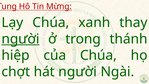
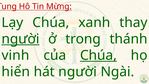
hiệp: hiệp -> vinh
Chúa at (98, 55) underline: none -> present
chợt: chợt -> hiển
